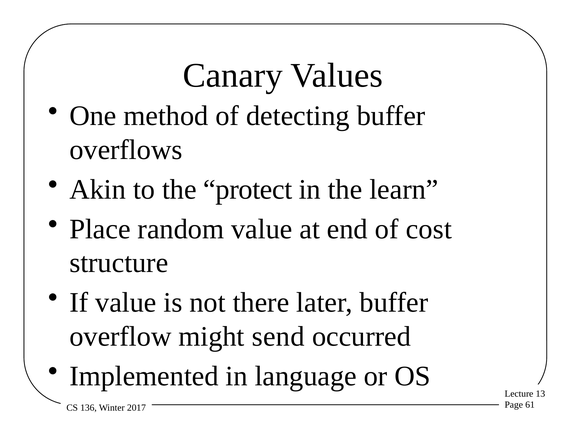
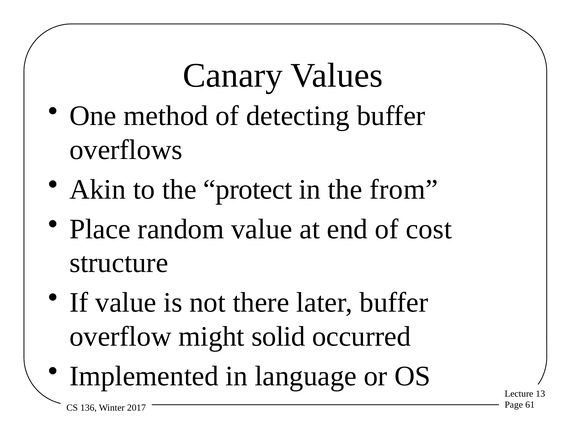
learn: learn -> from
send: send -> solid
